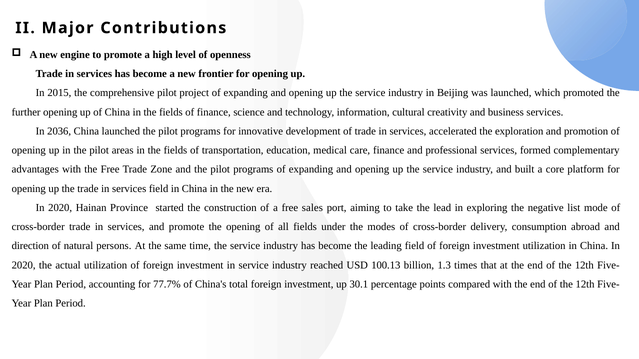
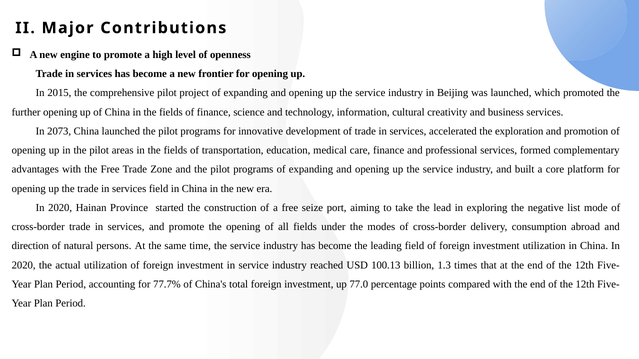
2036: 2036 -> 2073
sales: sales -> seize
30.1: 30.1 -> 77.0
